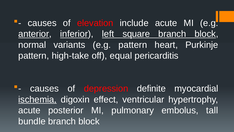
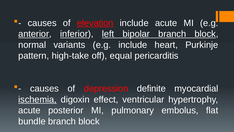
elevation underline: none -> present
square: square -> bipolar
e.g pattern: pattern -> include
tall: tall -> flat
